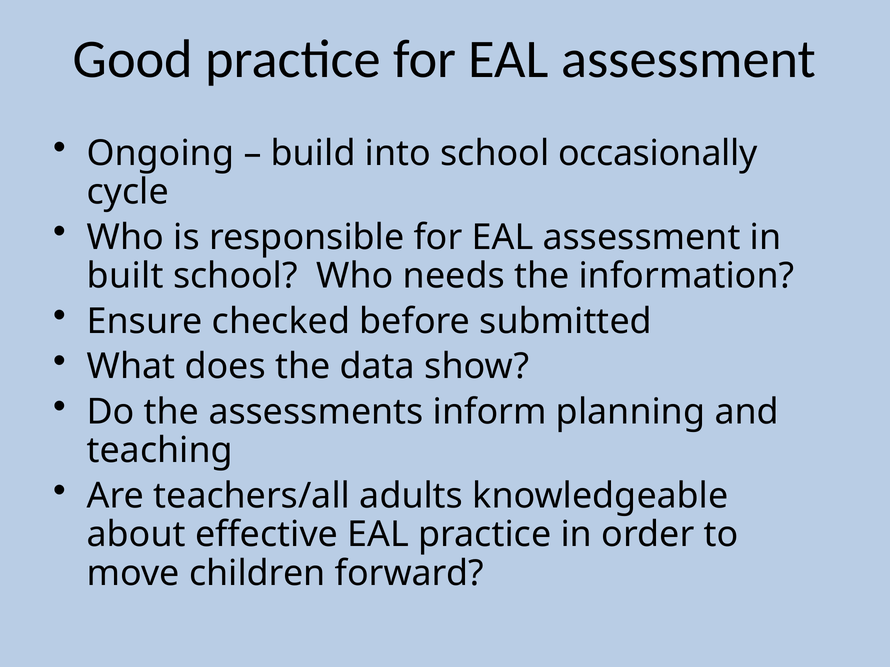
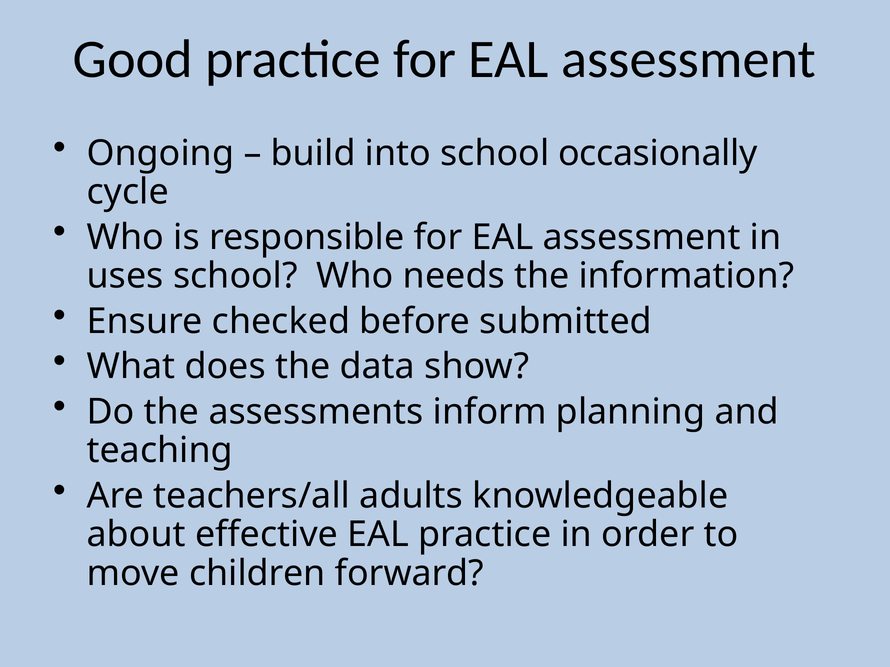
built: built -> uses
